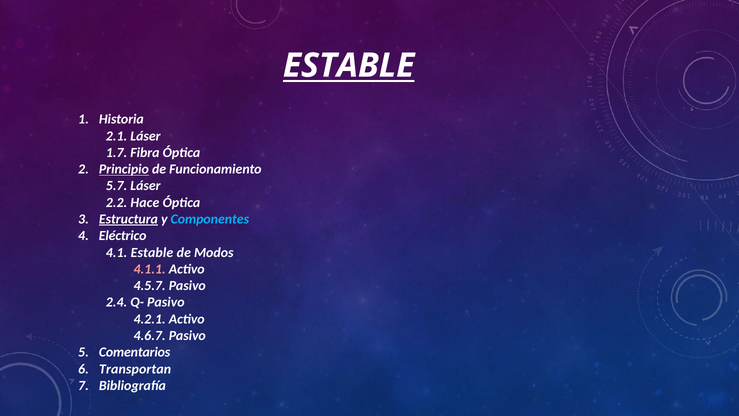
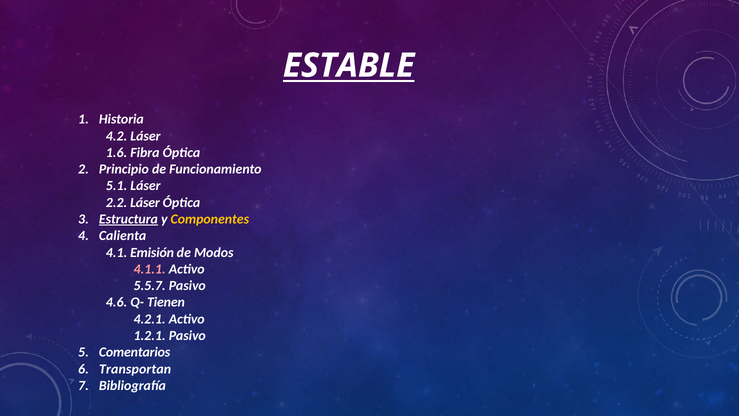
2.1: 2.1 -> 4.2
1.7: 1.7 -> 1.6
Principio underline: present -> none
5.7: 5.7 -> 5.1
2.2 Hace: Hace -> Láser
Componentes colour: light blue -> yellow
Eléctrico: Eléctrico -> Calienta
4.1 Estable: Estable -> Emisión
4.5.7: 4.5.7 -> 5.5.7
2.4: 2.4 -> 4.6
Q- Pasivo: Pasivo -> Tienen
4.6.7: 4.6.7 -> 1.2.1
